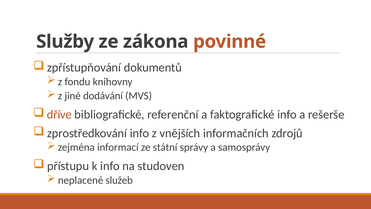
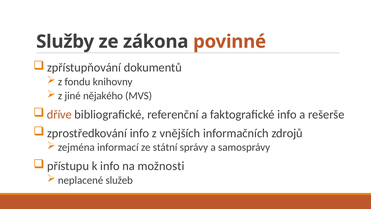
dodávání: dodávání -> nějakého
studoven: studoven -> možnosti
